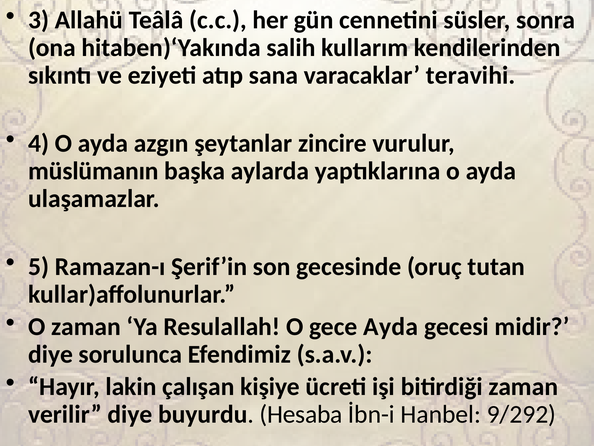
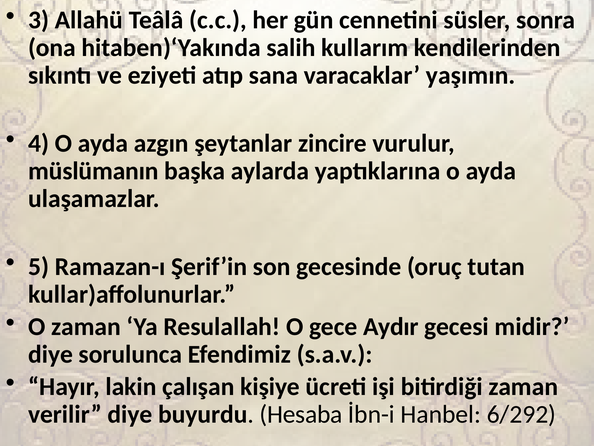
teravihi: teravihi -> yaşımın
gece Ayda: Ayda -> Aydır
9/292: 9/292 -> 6/292
